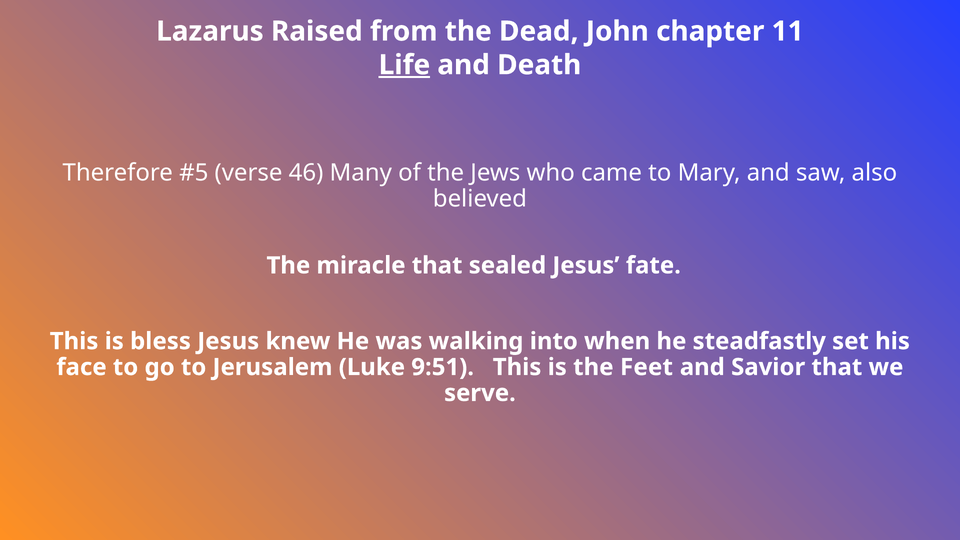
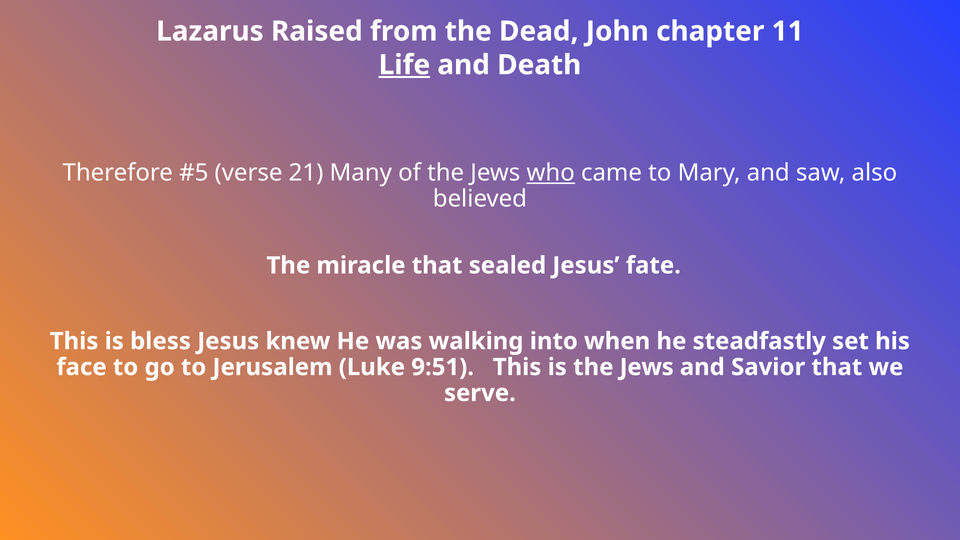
46: 46 -> 21
who underline: none -> present
is the Feet: Feet -> Jews
